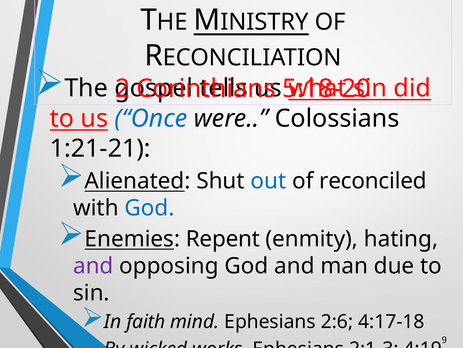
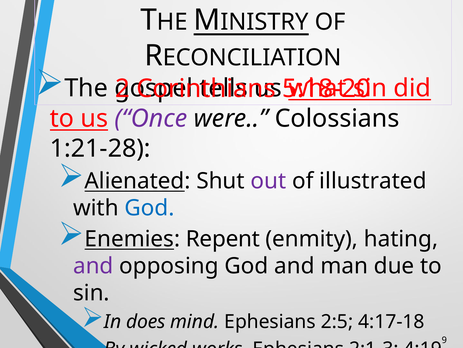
Once colour: blue -> purple
1:21-21: 1:21-21 -> 1:21-28
out colour: blue -> purple
reconciled: reconciled -> illustrated
faith: faith -> does
2:6: 2:6 -> 2:5
